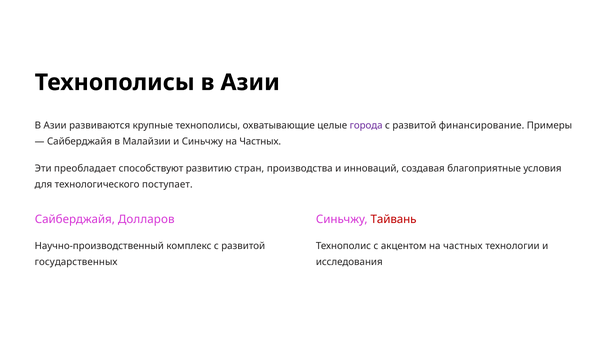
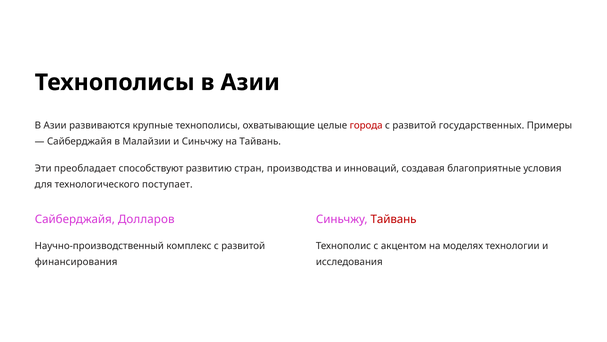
города colour: purple -> red
финансирование: финансирование -> государственных
Синьчжу на Частных: Частных -> Тайвань
акцентом на частных: частных -> моделях
государственных: государственных -> финансирования
